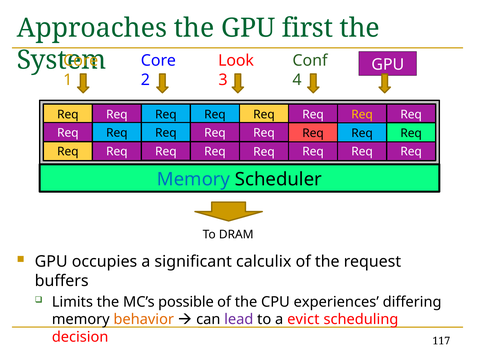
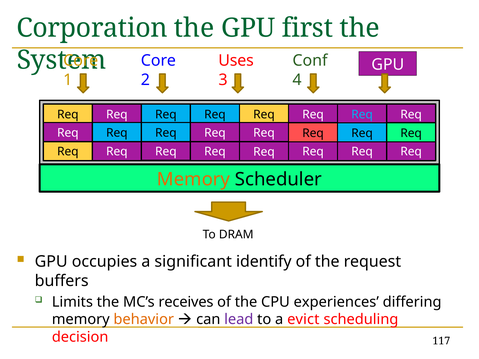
Approaches: Approaches -> Corporation
Look: Look -> Uses
Req at (362, 115) colour: yellow -> light blue
Memory at (194, 179) colour: blue -> orange
calculix: calculix -> identify
possible: possible -> receives
